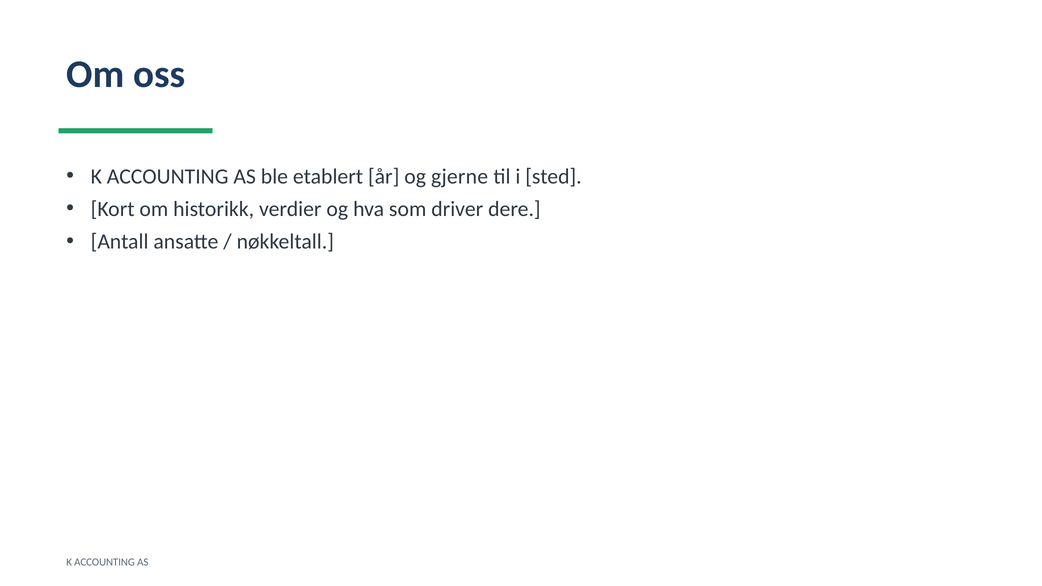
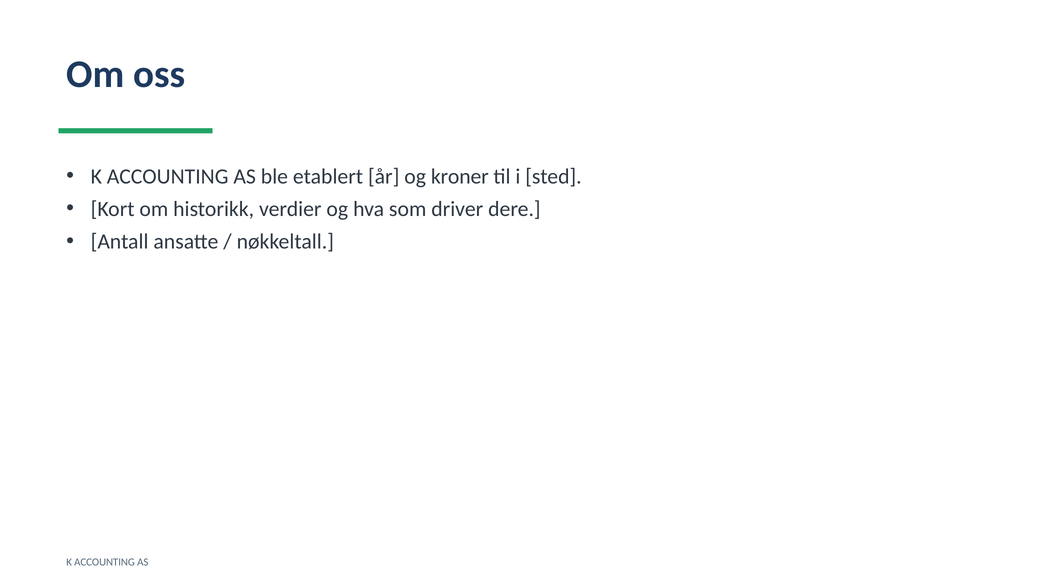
gjerne: gjerne -> kroner
